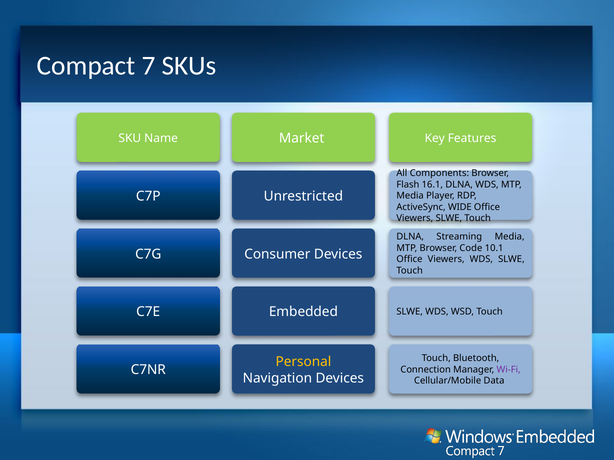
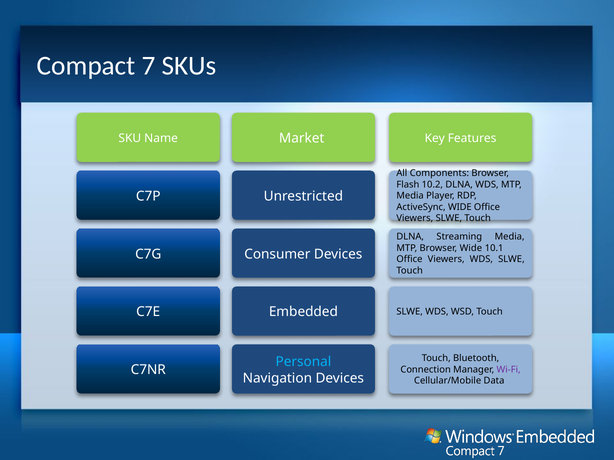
16.1: 16.1 -> 10.2
Browser Code: Code -> Wide
Personal colour: yellow -> light blue
